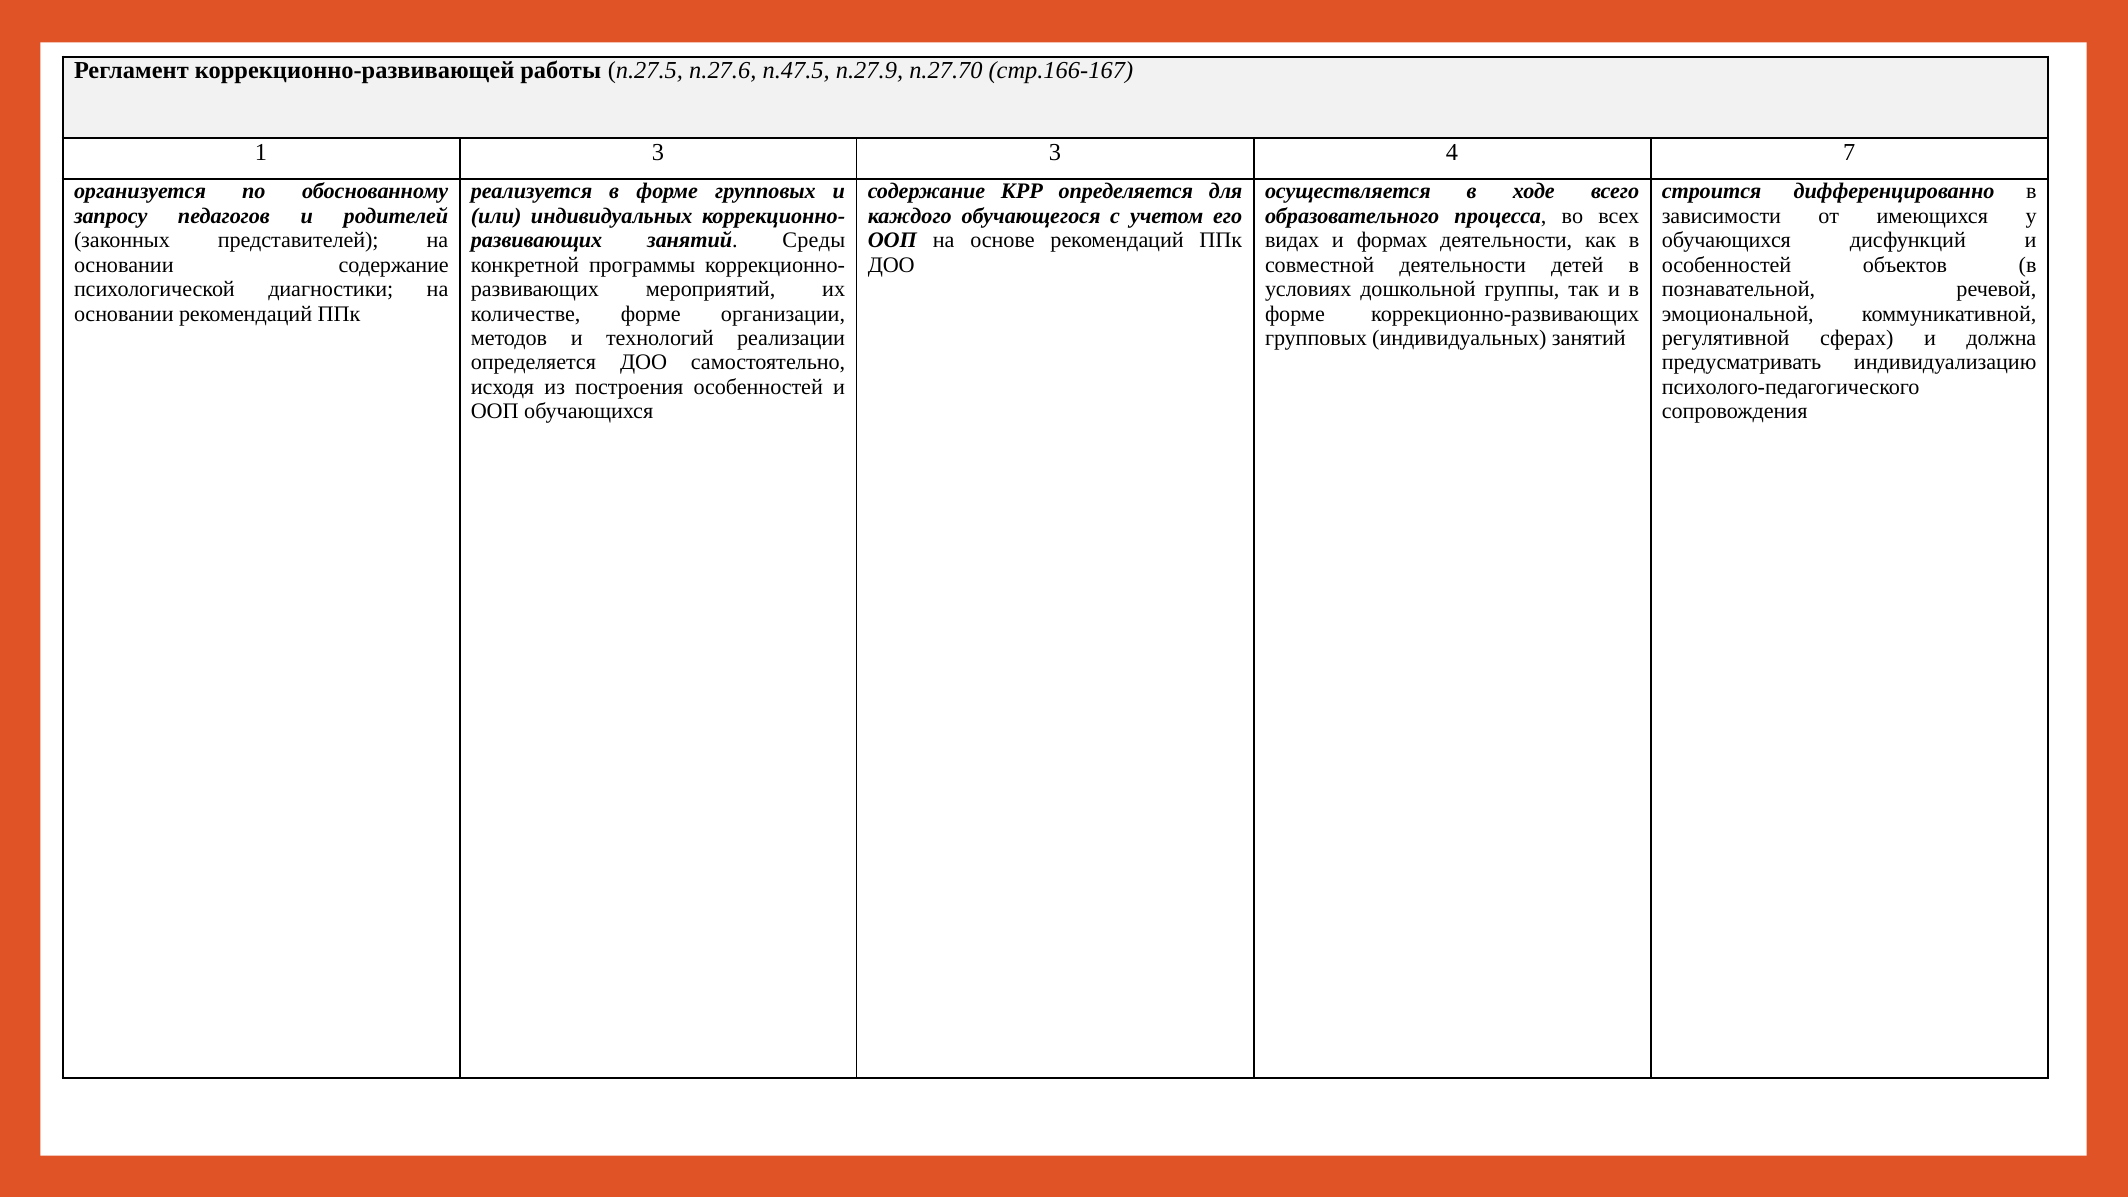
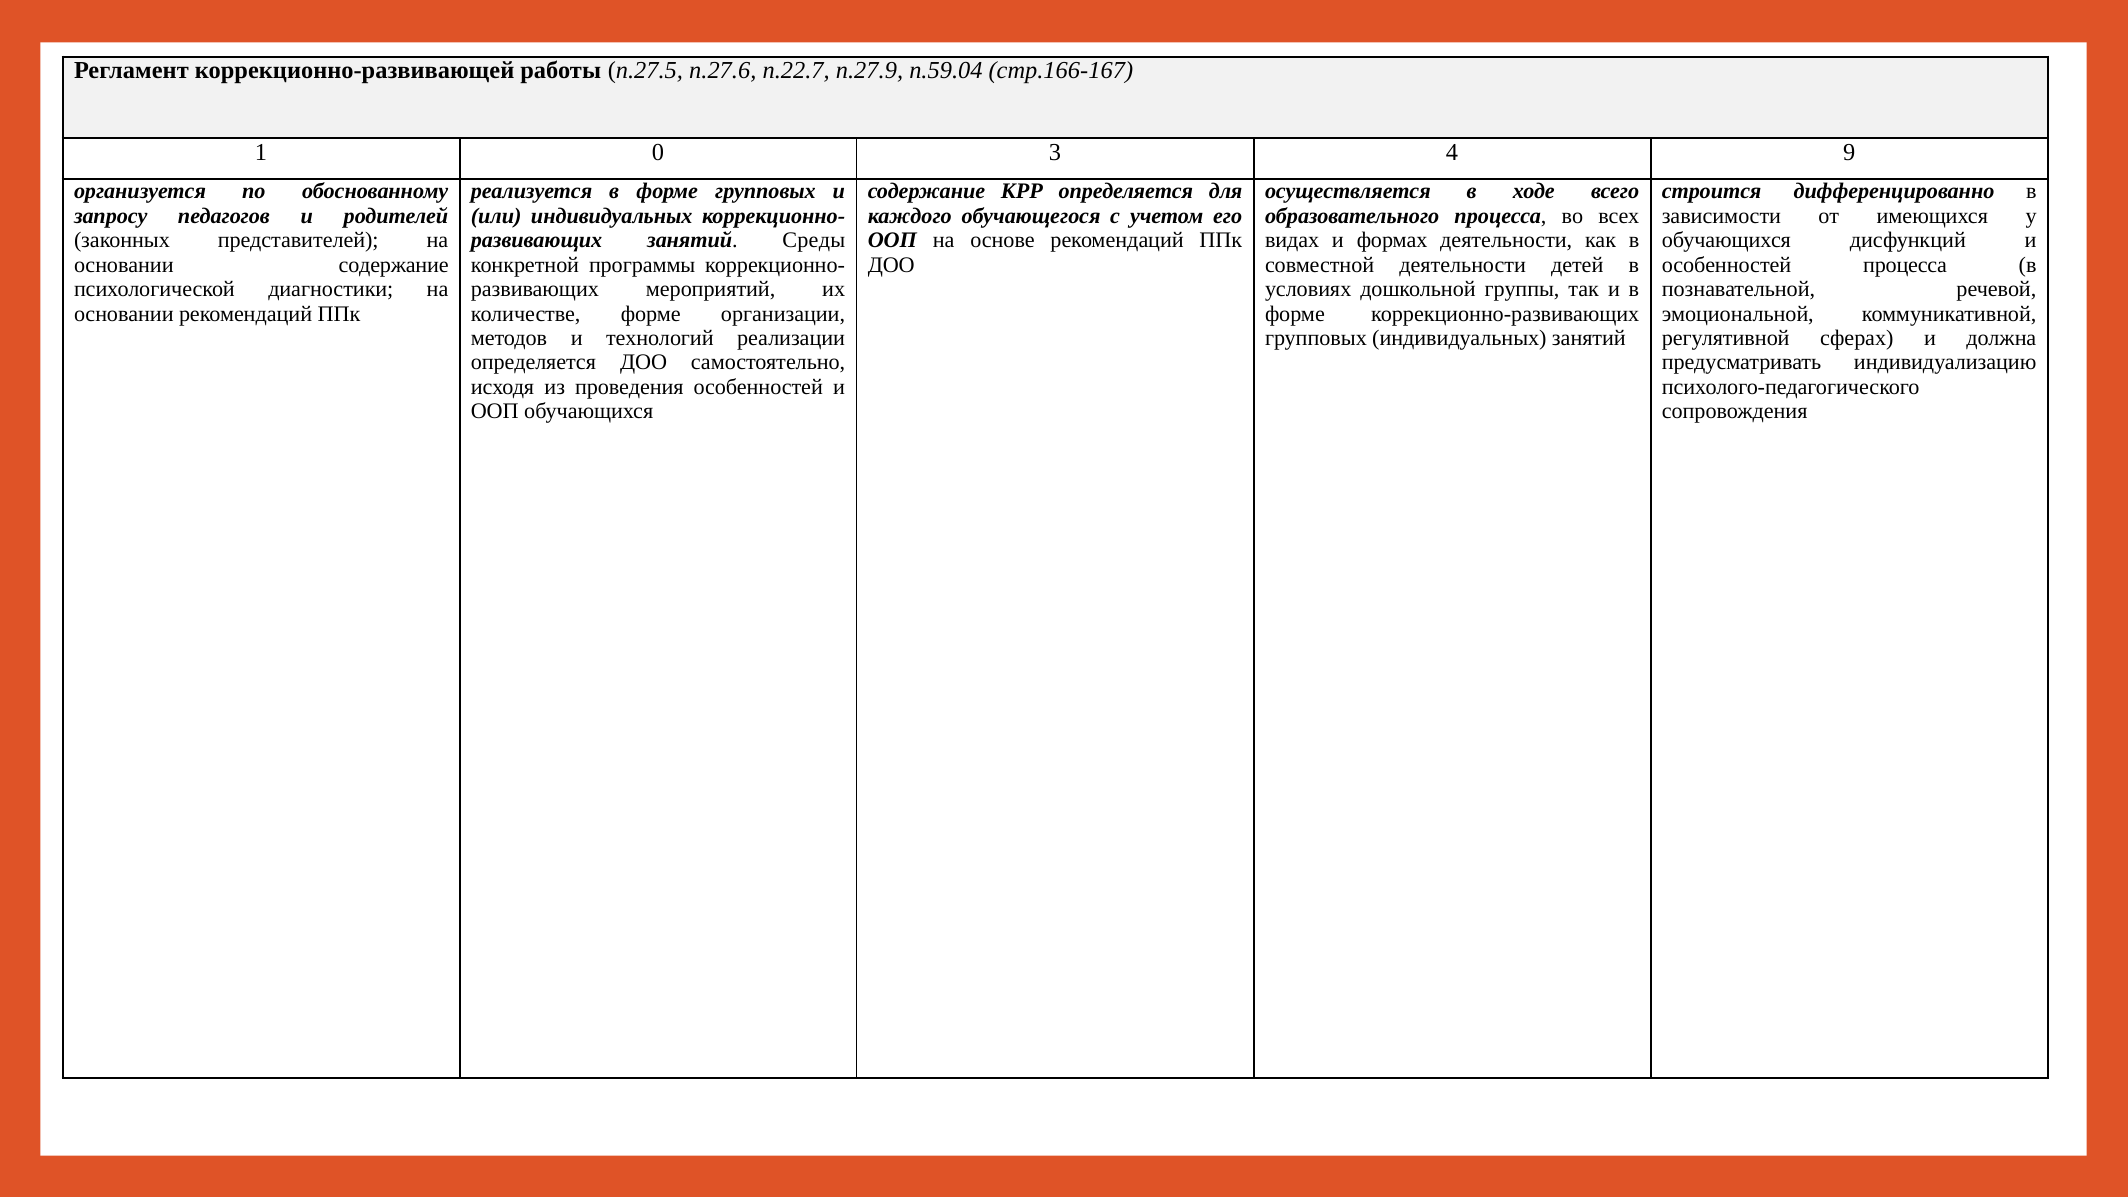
п.47.5: п.47.5 -> п.22.7
п.27.70: п.27.70 -> п.59.04
1 3: 3 -> 0
7: 7 -> 9
особенностей объектов: объектов -> процесса
построения: построения -> проведения
